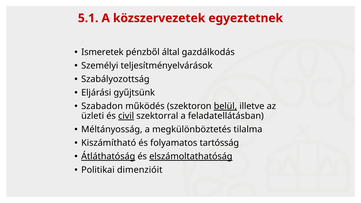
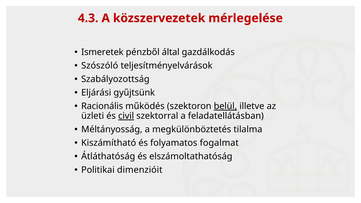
5.1: 5.1 -> 4.3
egyeztetnek: egyeztetnek -> mérlegelése
Személyi: Személyi -> Szószóló
Szabadon: Szabadon -> Racionális
tartósság: tartósság -> fogalmat
Átláthatóság underline: present -> none
elszámoltathatóság underline: present -> none
